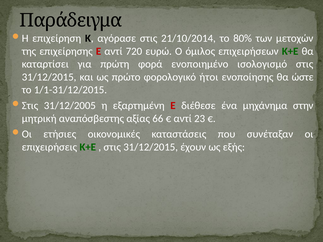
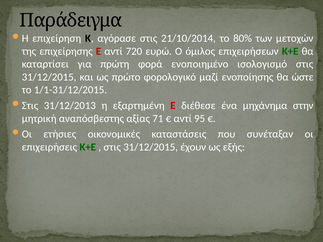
ήτοι: ήτοι -> μαζί
31/12/2005: 31/12/2005 -> 31/12/2013
66: 66 -> 71
23: 23 -> 95
